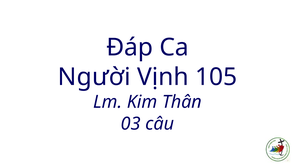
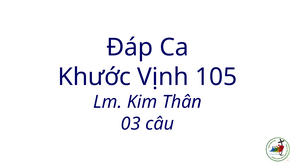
Người: Người -> Khước
